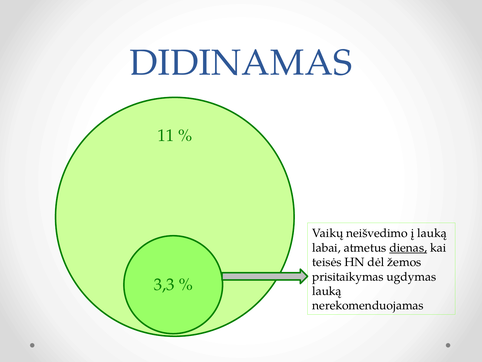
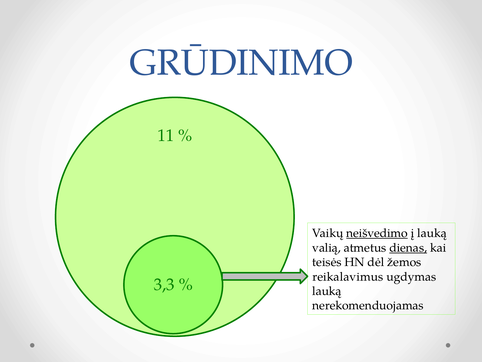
DIDINAMAS: DIDINAMAS -> GRŪDINIMO
neišvedimo underline: none -> present
labai: labai -> valią
prisitaikymas: prisitaikymas -> reikalavimus
